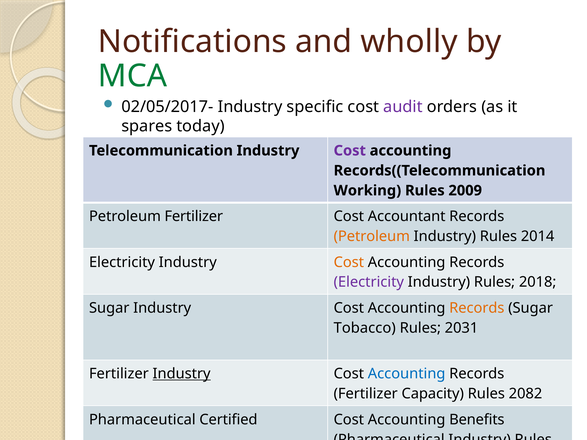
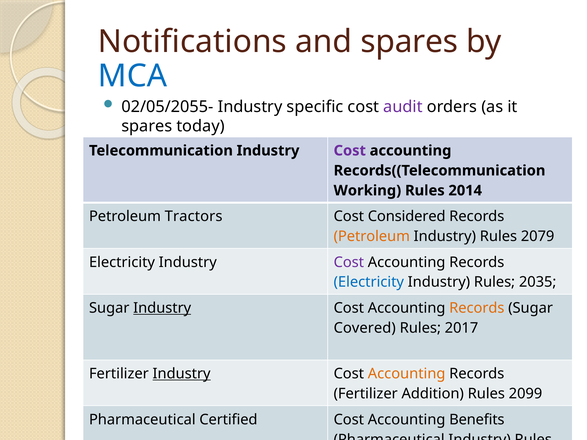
and wholly: wholly -> spares
MCA colour: green -> blue
02/05/2017-: 02/05/2017- -> 02/05/2055-
2009: 2009 -> 2014
Petroleum Fertilizer: Fertilizer -> Tractors
Accountant: Accountant -> Considered
2014: 2014 -> 2079
Cost at (349, 262) colour: orange -> purple
Electricity at (369, 282) colour: purple -> blue
2018: 2018 -> 2035
Industry at (162, 308) underline: none -> present
Tobacco: Tobacco -> Covered
2031: 2031 -> 2017
Accounting at (407, 374) colour: blue -> orange
Capacity: Capacity -> Addition
2082: 2082 -> 2099
